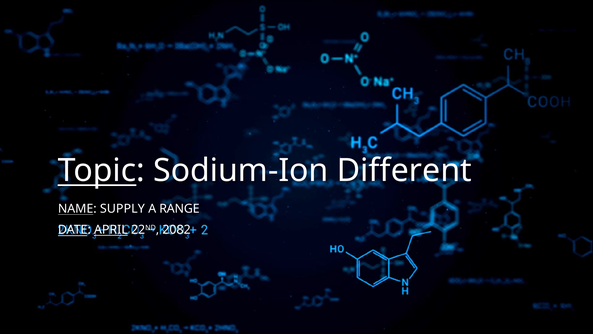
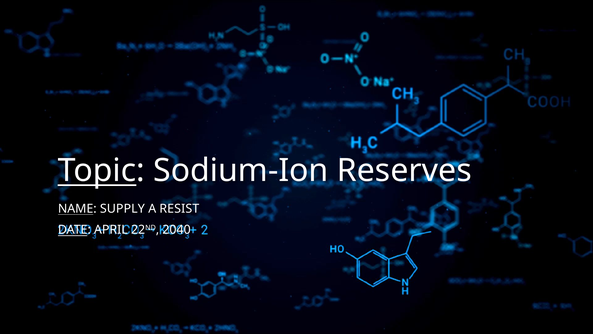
Different: Different -> Reserves
RANGE: RANGE -> RESIST
APRIL underline: present -> none
2082: 2082 -> 2040
